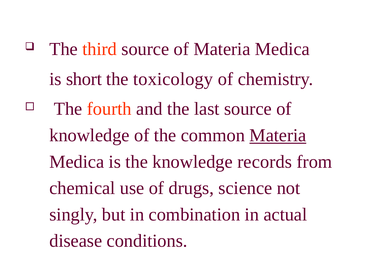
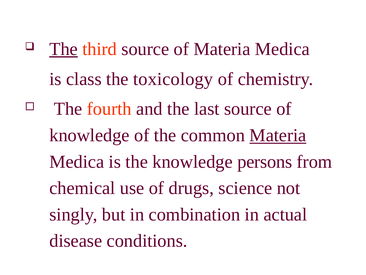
The at (64, 49) underline: none -> present
short: short -> class
records: records -> persons
